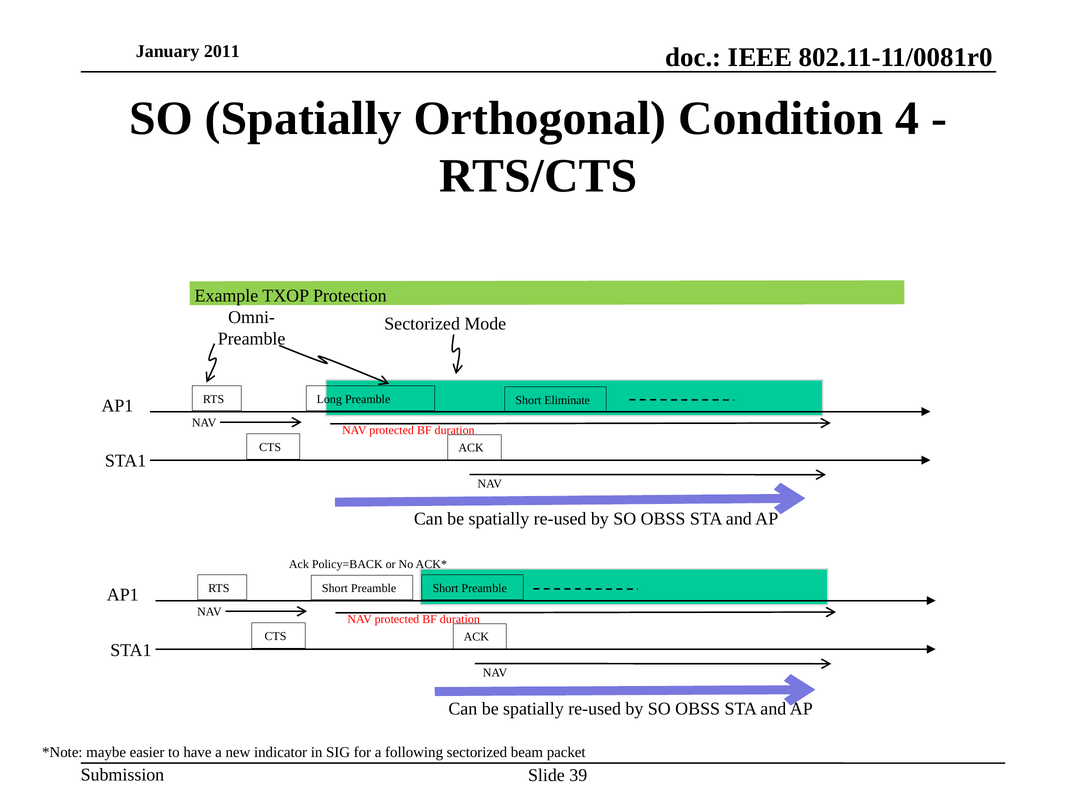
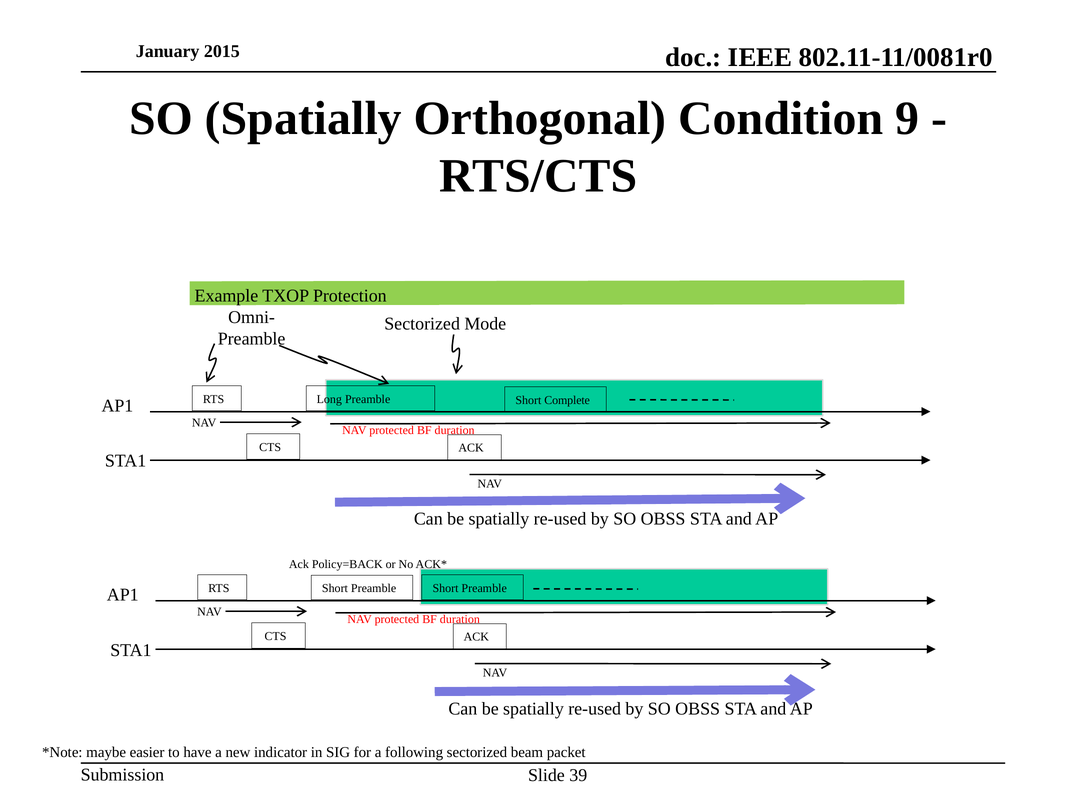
2011: 2011 -> 2015
4: 4 -> 9
Eliminate: Eliminate -> Complete
